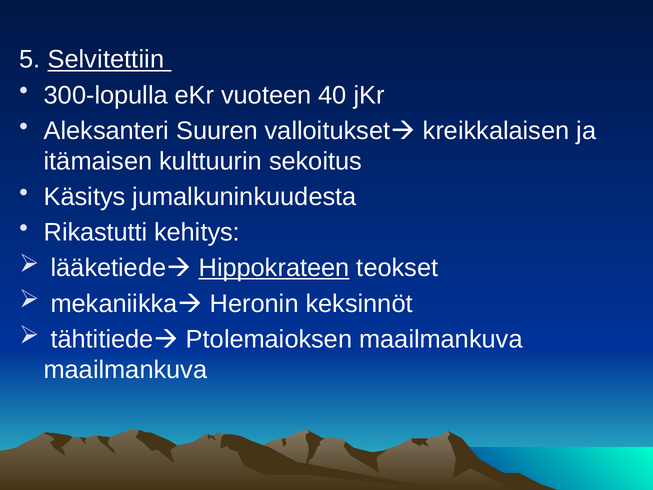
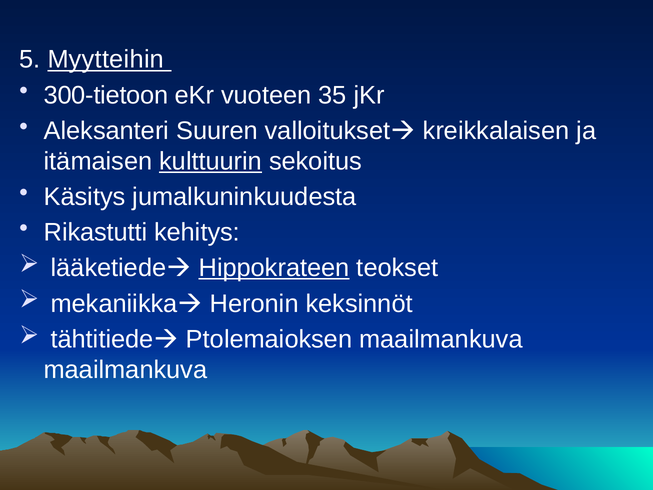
Selvitettiin: Selvitettiin -> Myytteihin
300-lopulla: 300-lopulla -> 300-tietoon
40: 40 -> 35
kulttuurin underline: none -> present
